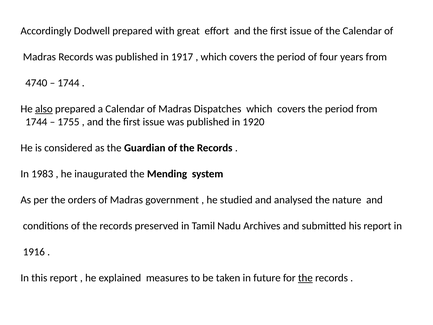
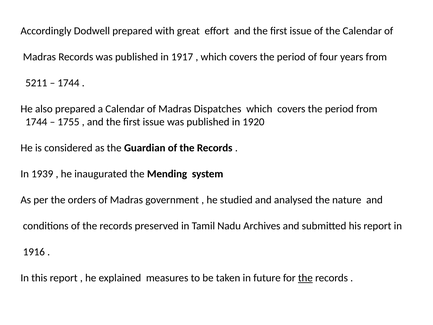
4740: 4740 -> 5211
also underline: present -> none
1983: 1983 -> 1939
